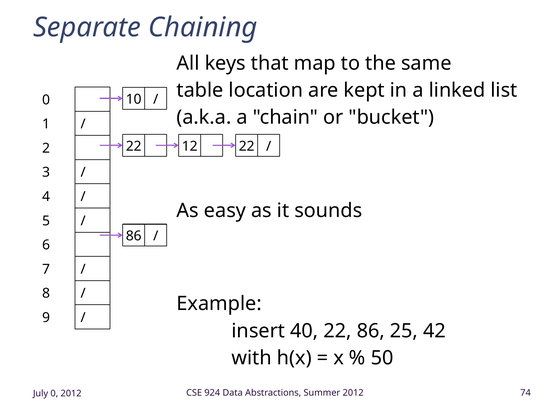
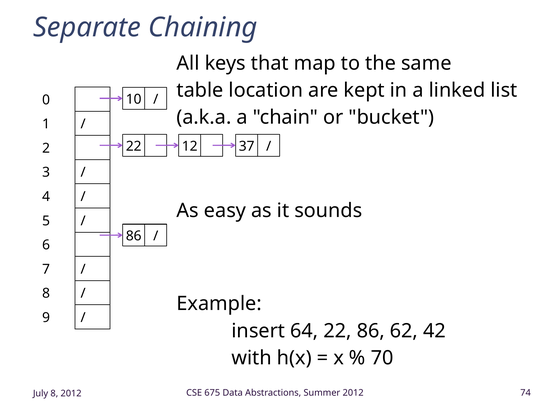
12 22: 22 -> 37
40: 40 -> 64
25: 25 -> 62
50: 50 -> 70
924: 924 -> 675
July 0: 0 -> 8
